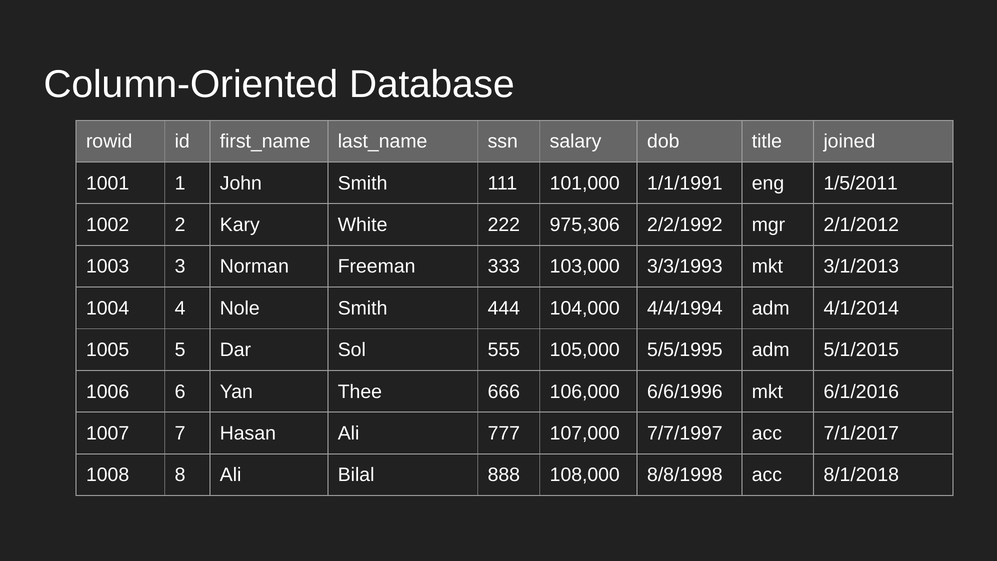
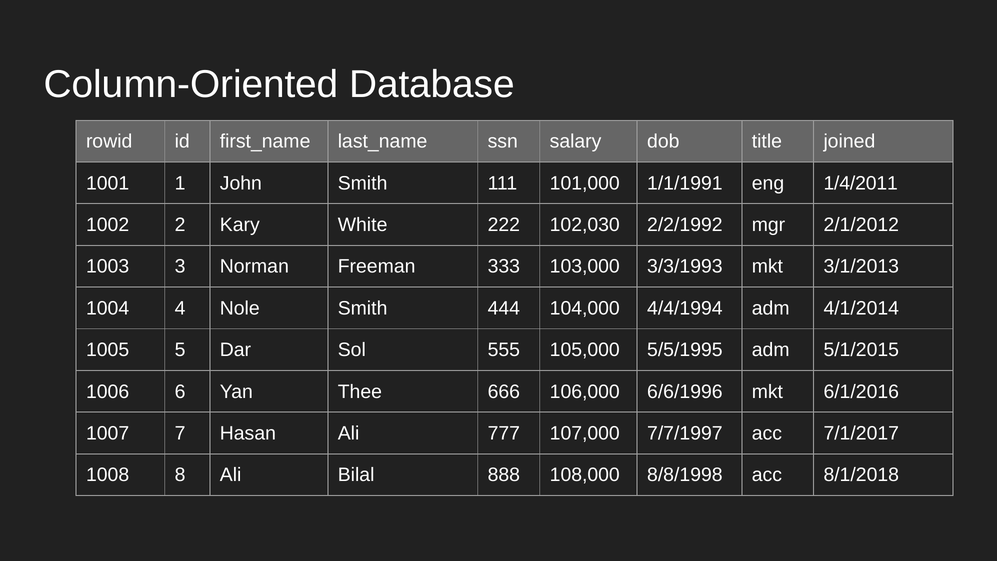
1/5/2011: 1/5/2011 -> 1/4/2011
975,306: 975,306 -> 102,030
